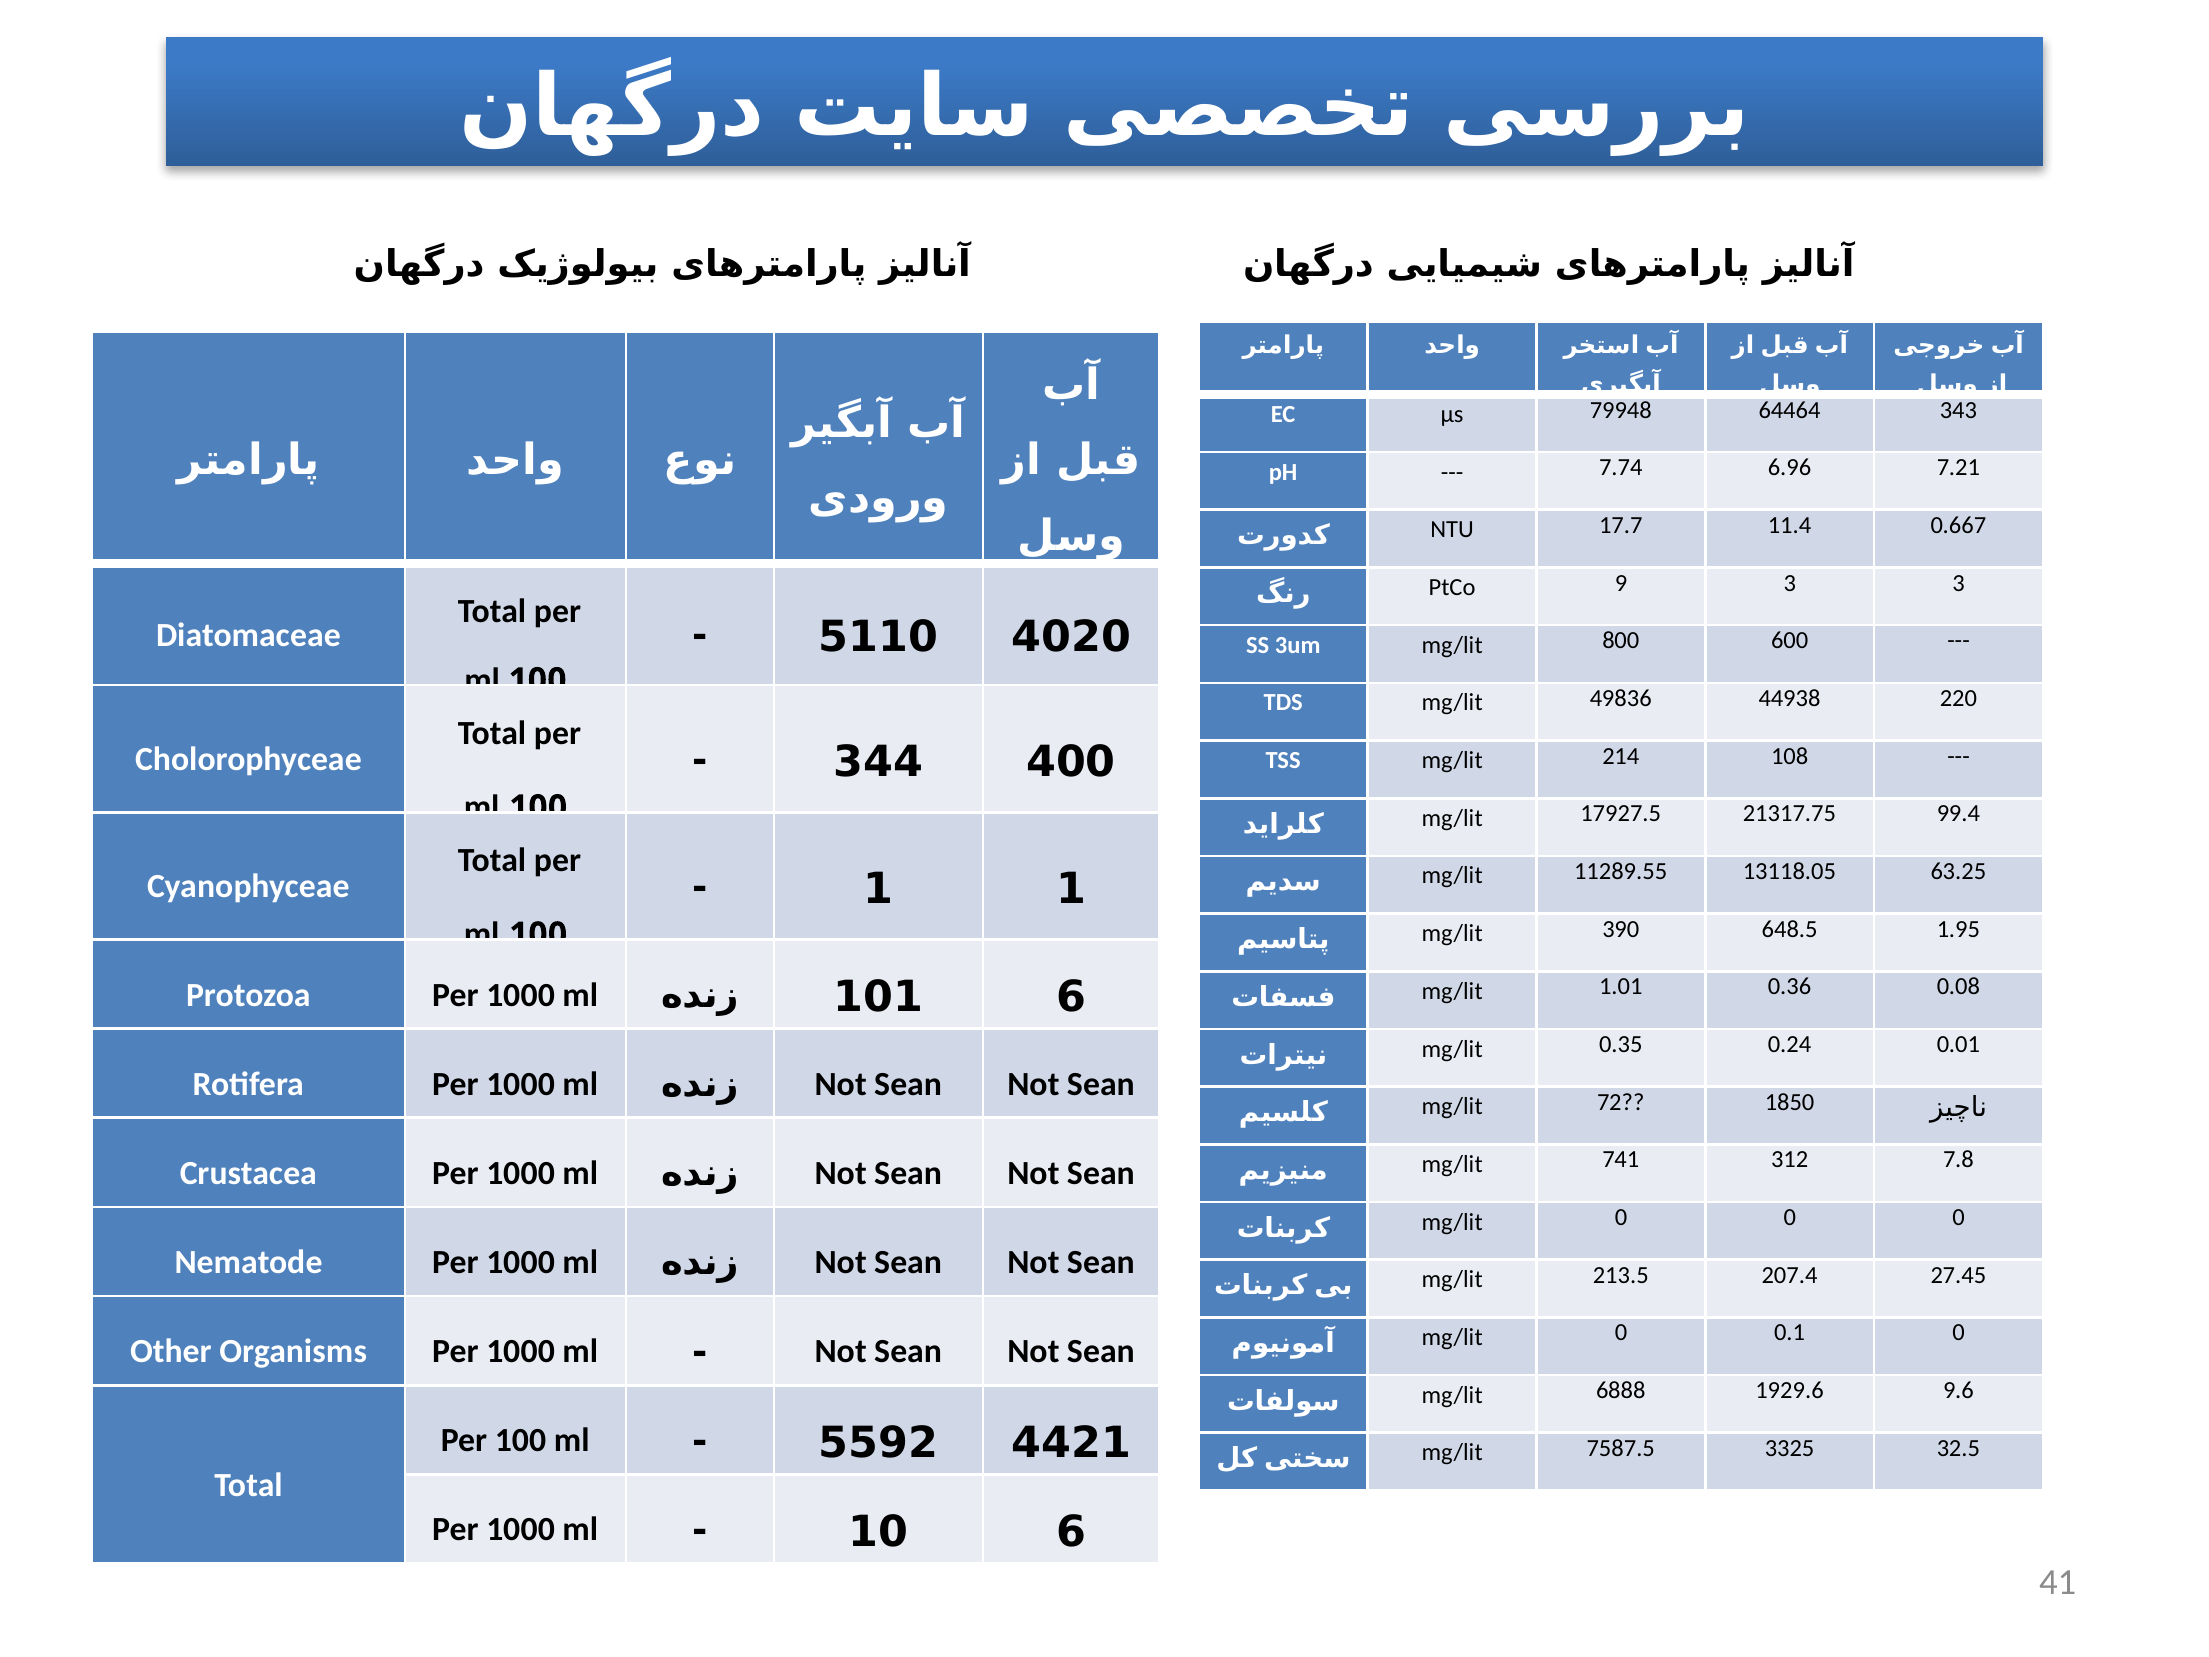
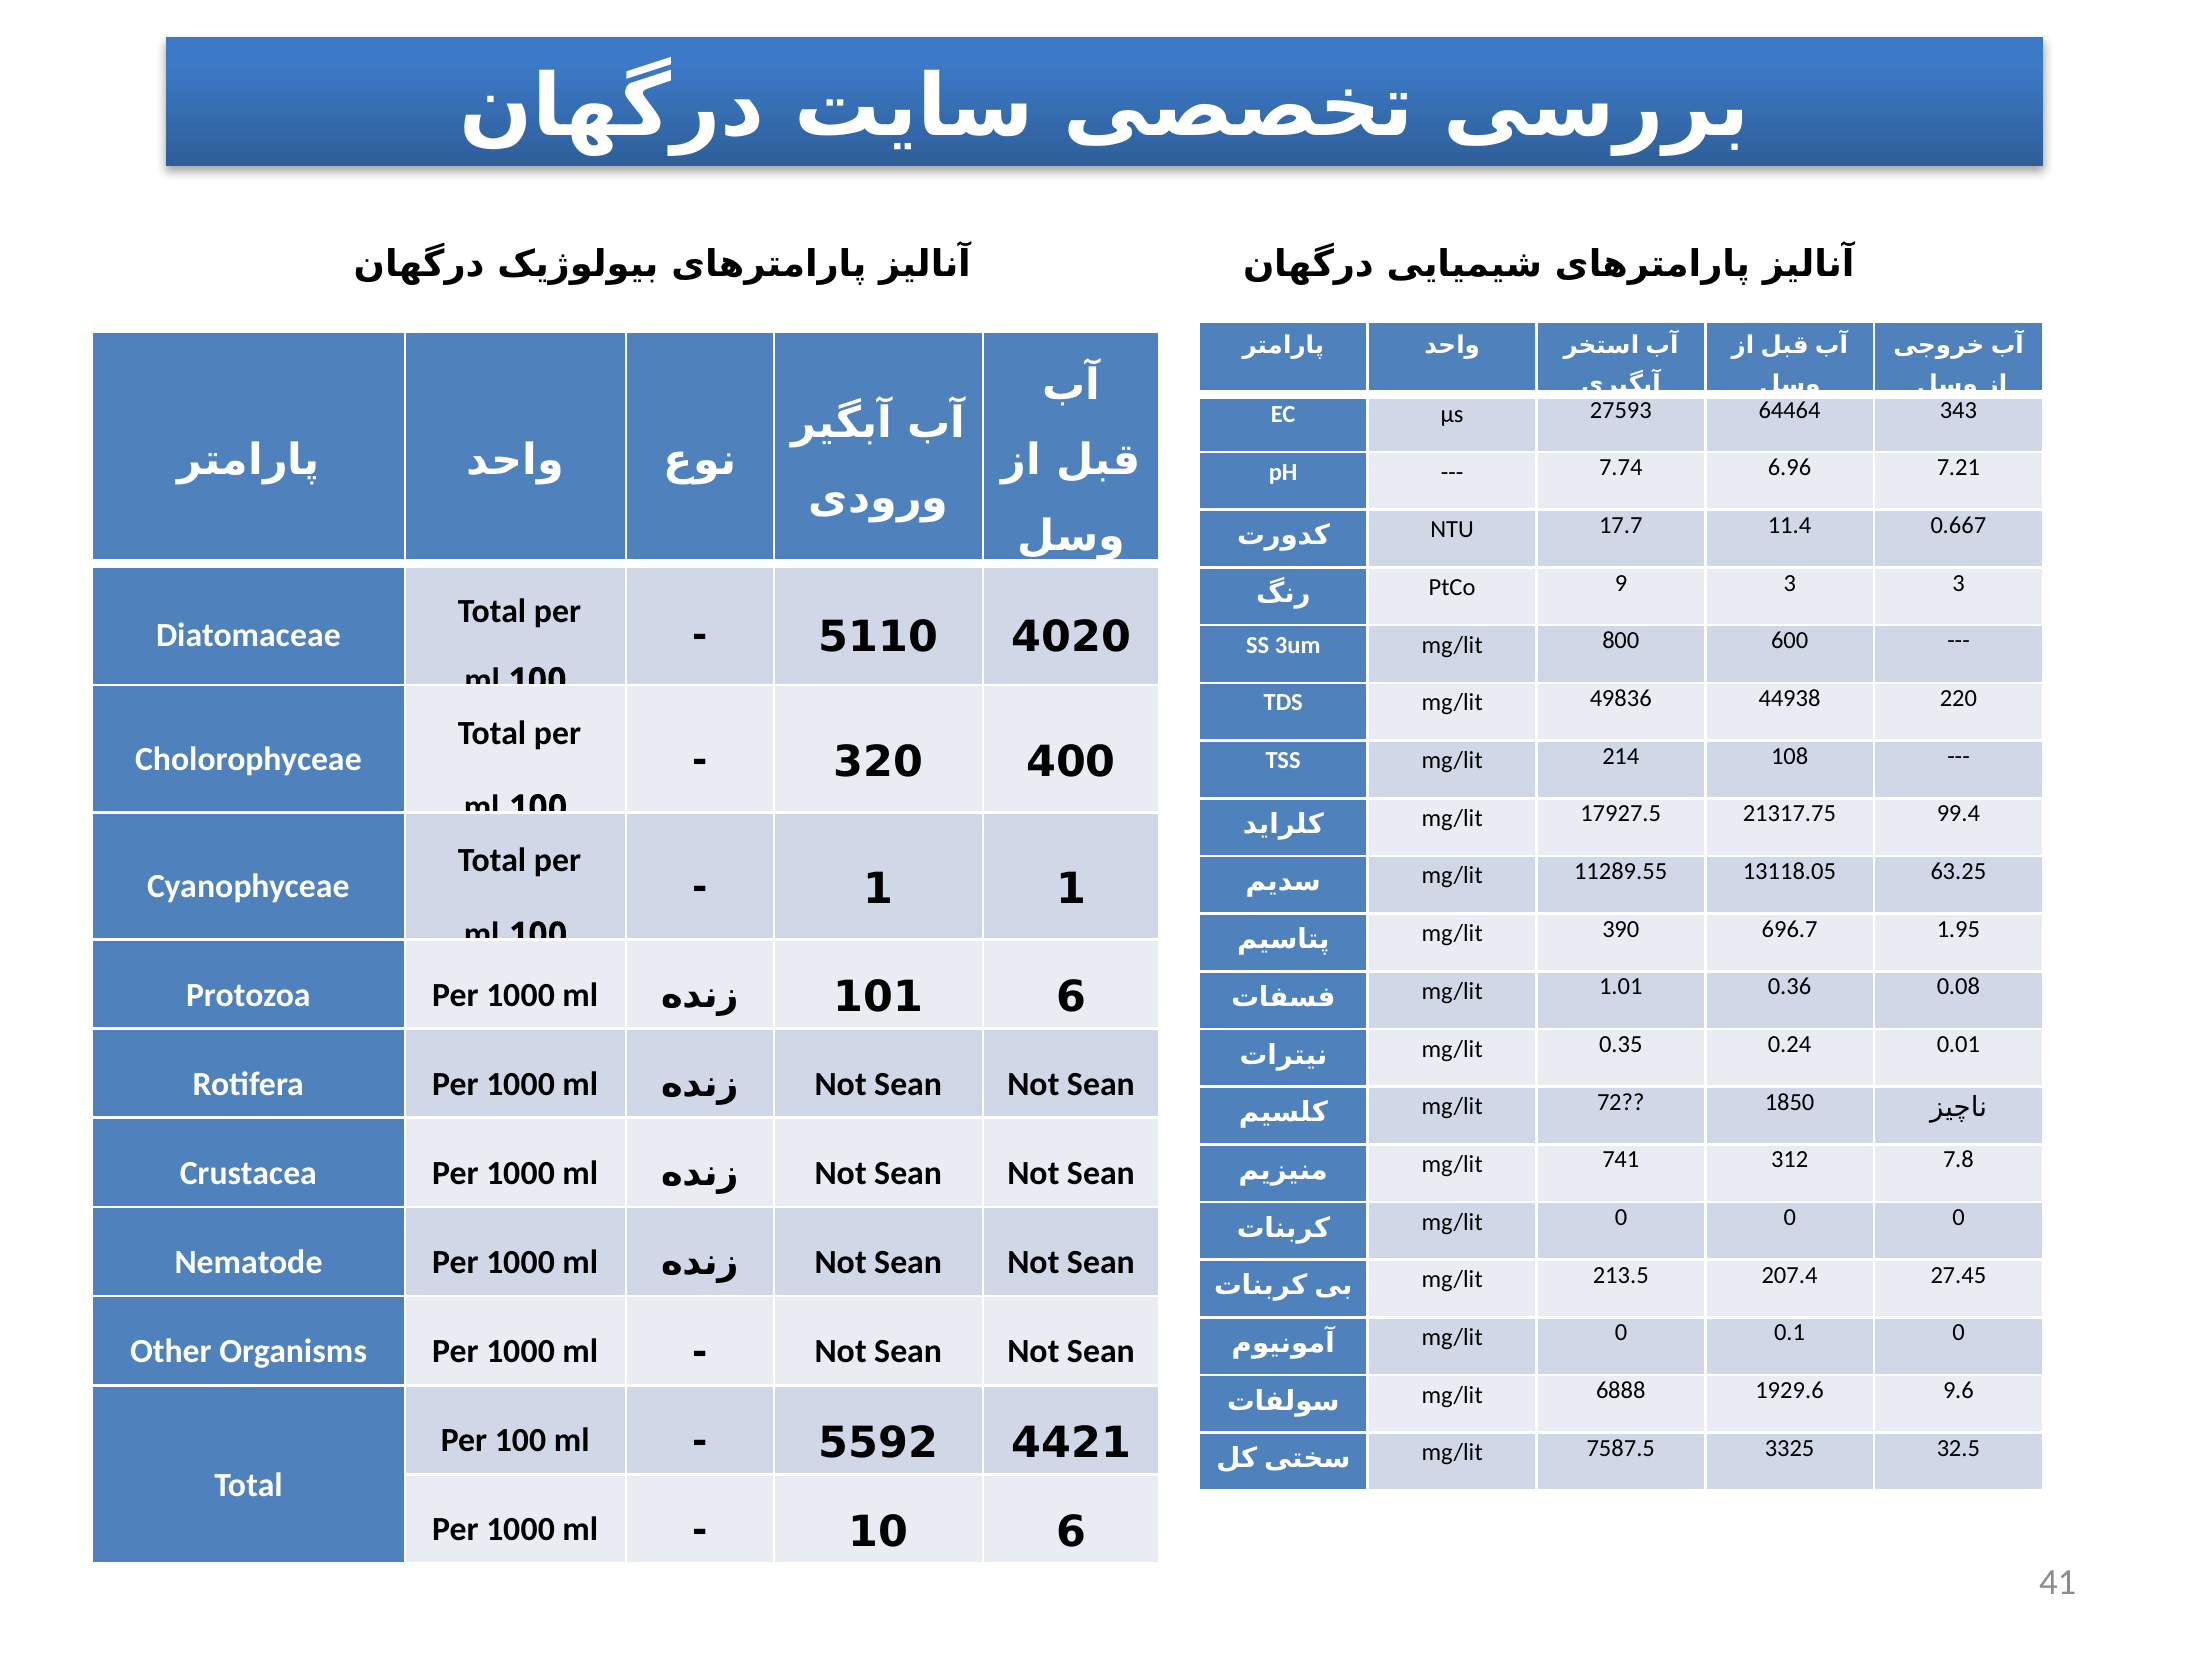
79948: 79948 -> 27593
344: 344 -> 320
648.5: 648.5 -> 696.7
